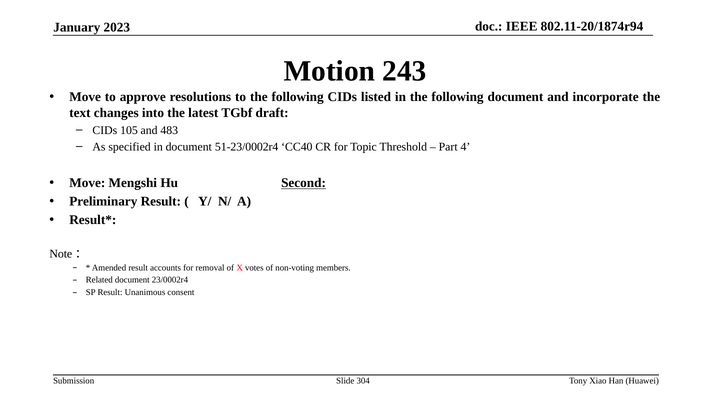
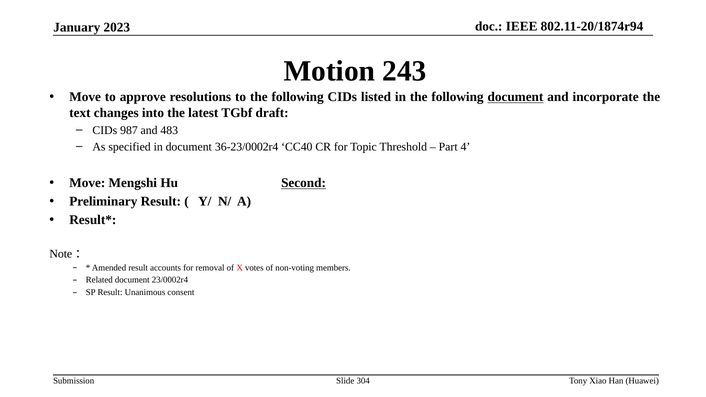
document at (515, 97) underline: none -> present
105: 105 -> 987
51-23/0002r4: 51-23/0002r4 -> 36-23/0002r4
